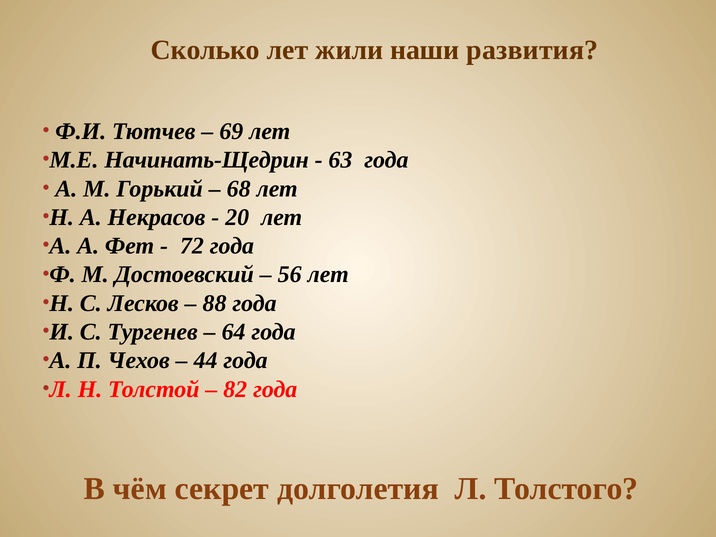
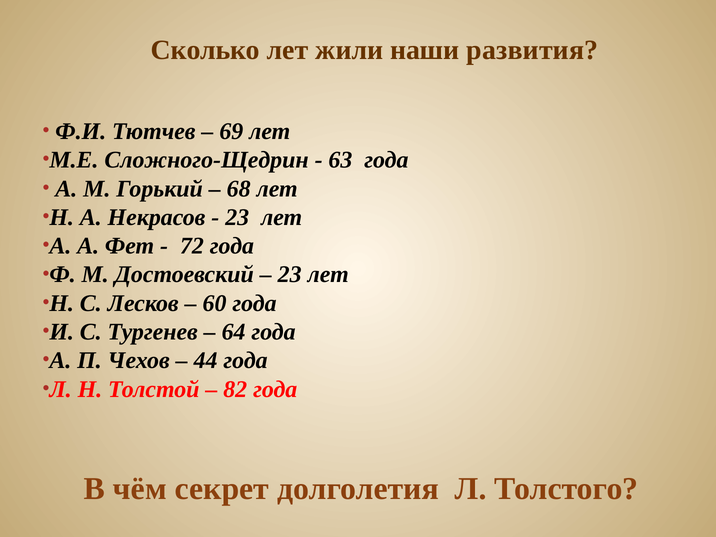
Начинать-Щедрин: Начинать-Щедрин -> Сложного-Щедрин
20 at (237, 217): 20 -> 23
56 at (290, 275): 56 -> 23
88: 88 -> 60
